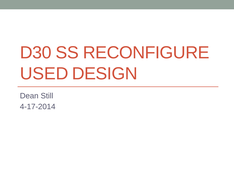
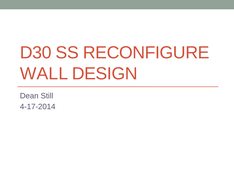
USED: USED -> WALL
